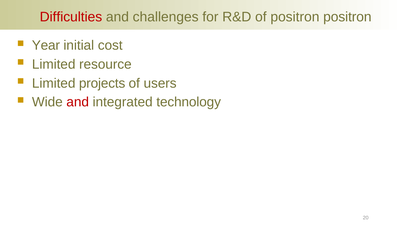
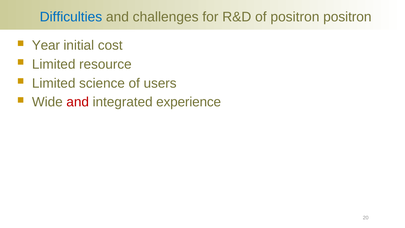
Difficulties colour: red -> blue
projects: projects -> science
technology: technology -> experience
